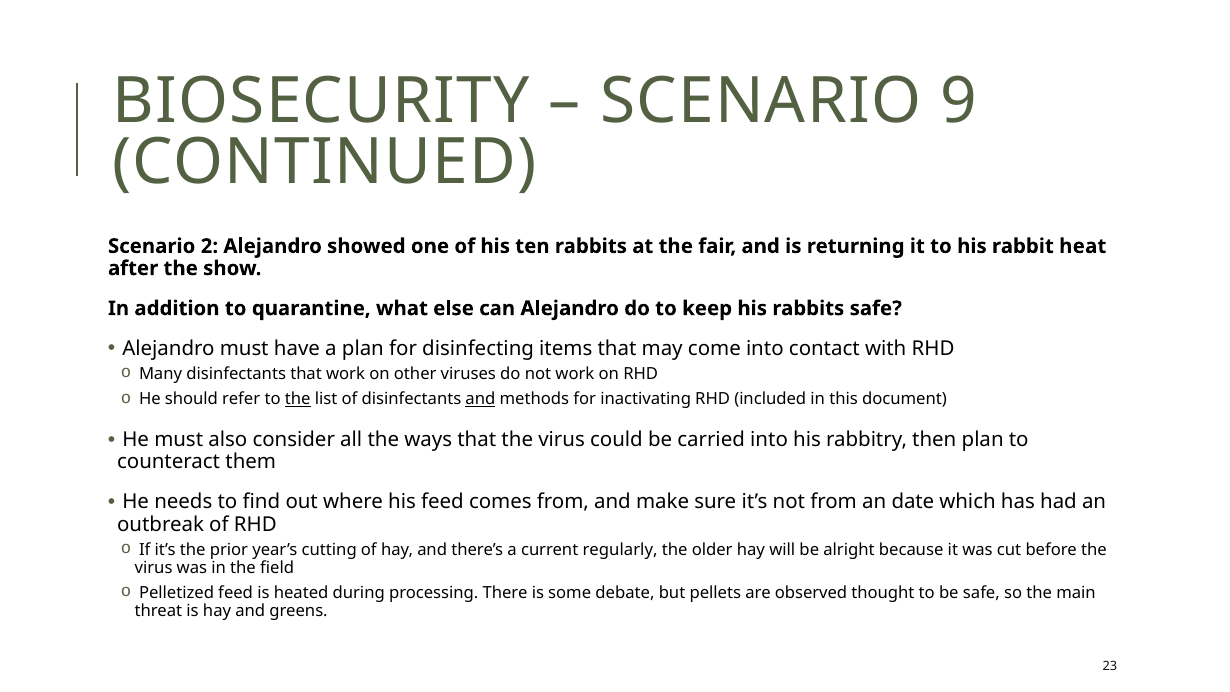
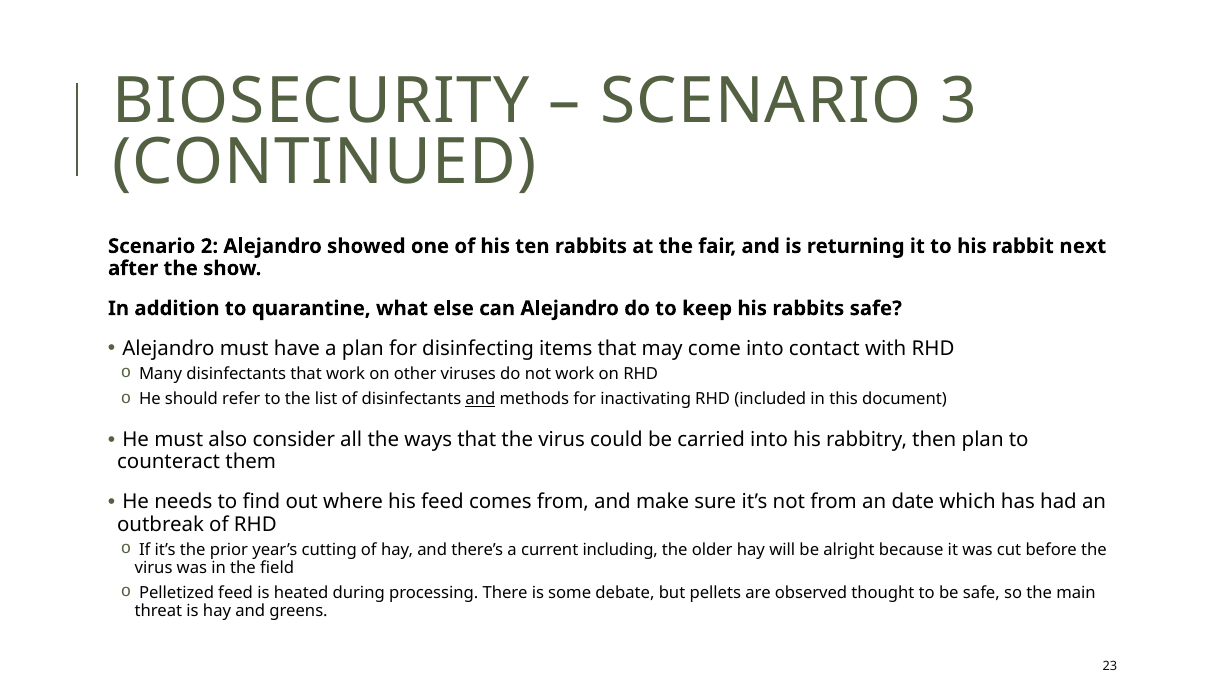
9: 9 -> 3
heat: heat -> next
the at (298, 399) underline: present -> none
regularly: regularly -> including
